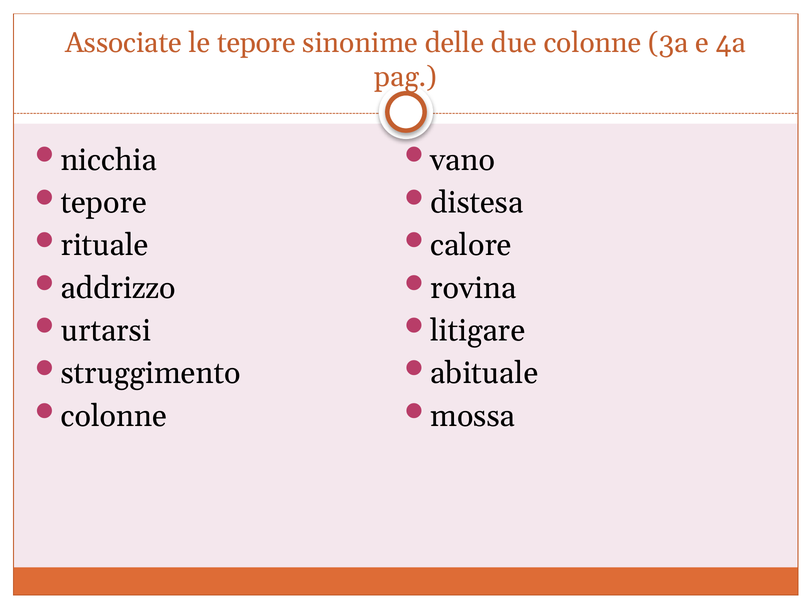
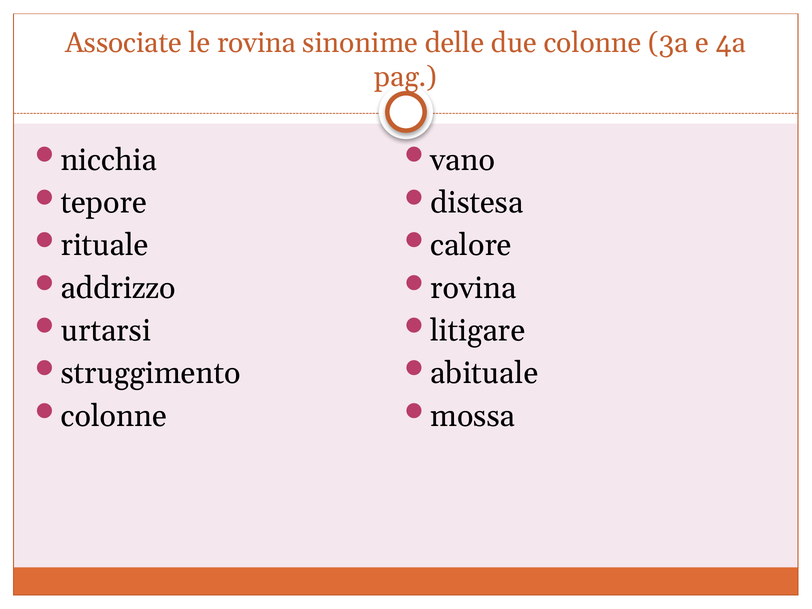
le tepore: tepore -> rovina
